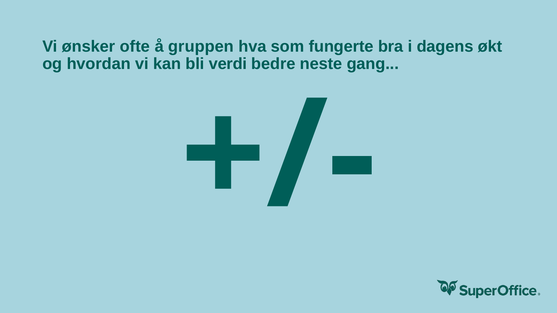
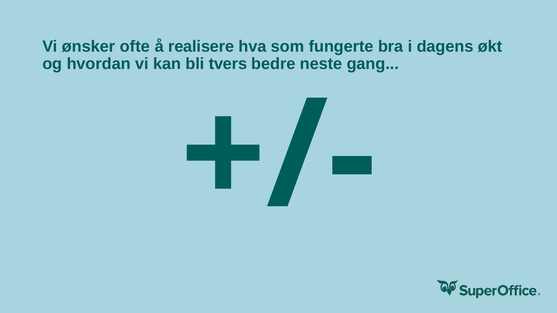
gruppen: gruppen -> realisere
verdi: verdi -> tvers
